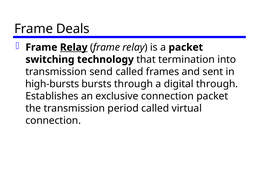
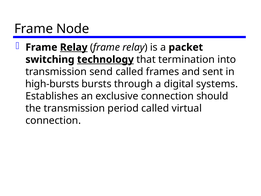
Deals: Deals -> Node
technology underline: none -> present
digital through: through -> systems
connection packet: packet -> should
